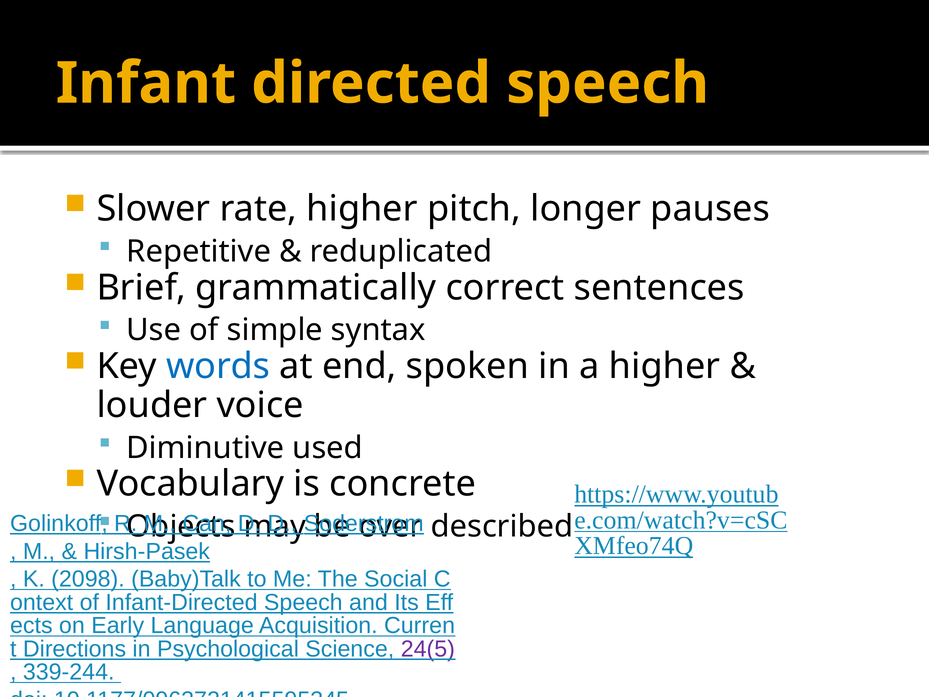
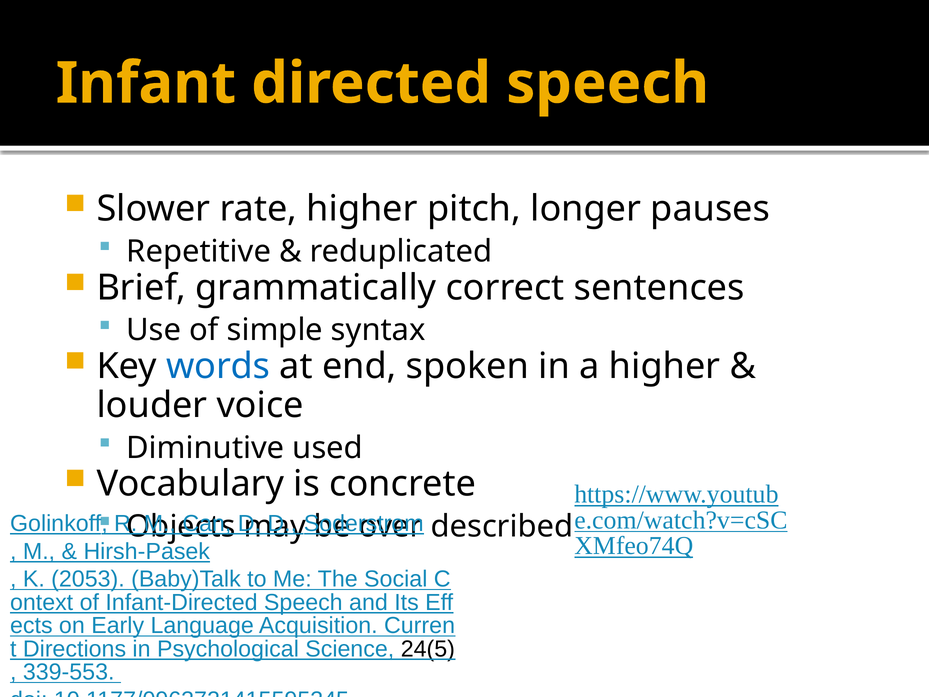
2098: 2098 -> 2053
24(5 colour: purple -> black
339-244: 339-244 -> 339-553
